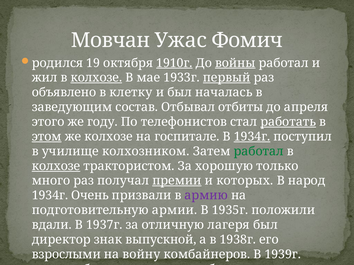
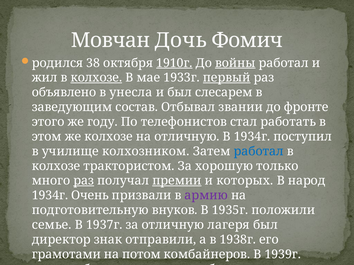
Ужас: Ужас -> Дочь
19: 19 -> 38
клетку: клетку -> унесла
началась: началась -> слесарем
отбиты: отбиты -> звании
апреля: апреля -> фронте
работать underline: present -> none
этом underline: present -> none
на госпитале: госпитале -> отличную
1934г at (252, 137) underline: present -> none
работал at (259, 152) colour: green -> blue
колхозе at (56, 166) underline: present -> none
раз at (84, 181) underline: none -> present
армии: армии -> внуков
вдали: вдали -> семье
выпускной: выпускной -> отправили
взрослыми: взрослыми -> грамотами
войну: войну -> потом
